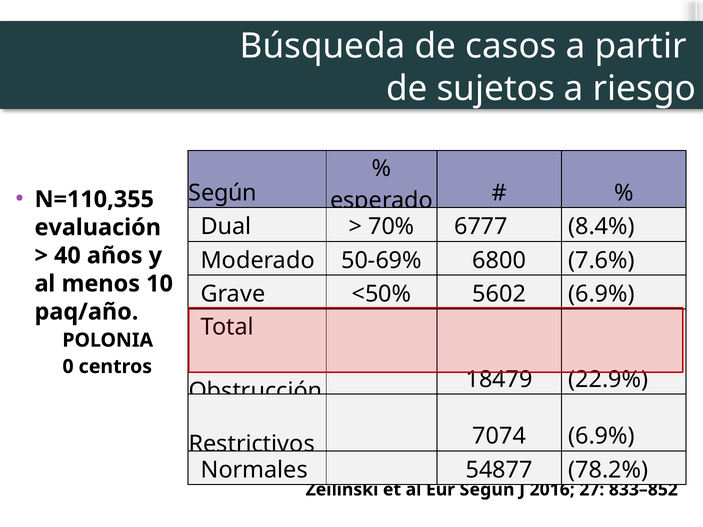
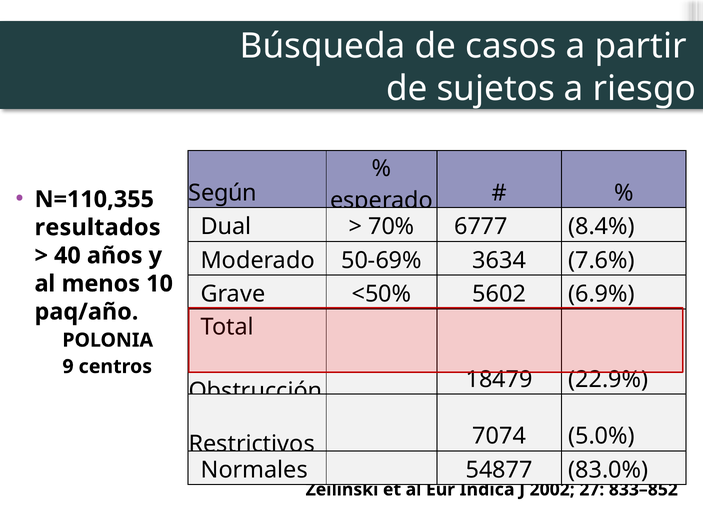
evaluación: evaluación -> resultados
6800: 6800 -> 3634
0: 0 -> 9
7074 6.9%: 6.9% -> 5.0%
78.2%: 78.2% -> 83.0%
Eur Según: Según -> Indica
2016: 2016 -> 2002
